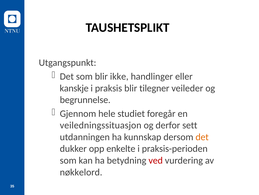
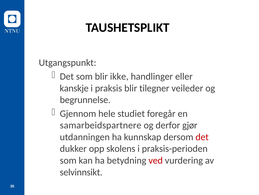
veiledningssituasjon: veiledningssituasjon -> samarbeidspartnere
sett: sett -> gjør
det at (202, 137) colour: orange -> red
enkelte: enkelte -> skolens
nøkkelord: nøkkelord -> selvinnsikt
